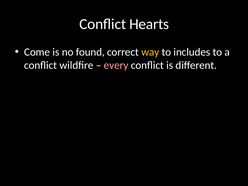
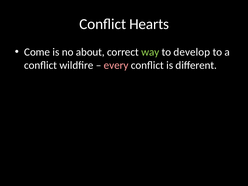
found: found -> about
way colour: yellow -> light green
includes: includes -> develop
